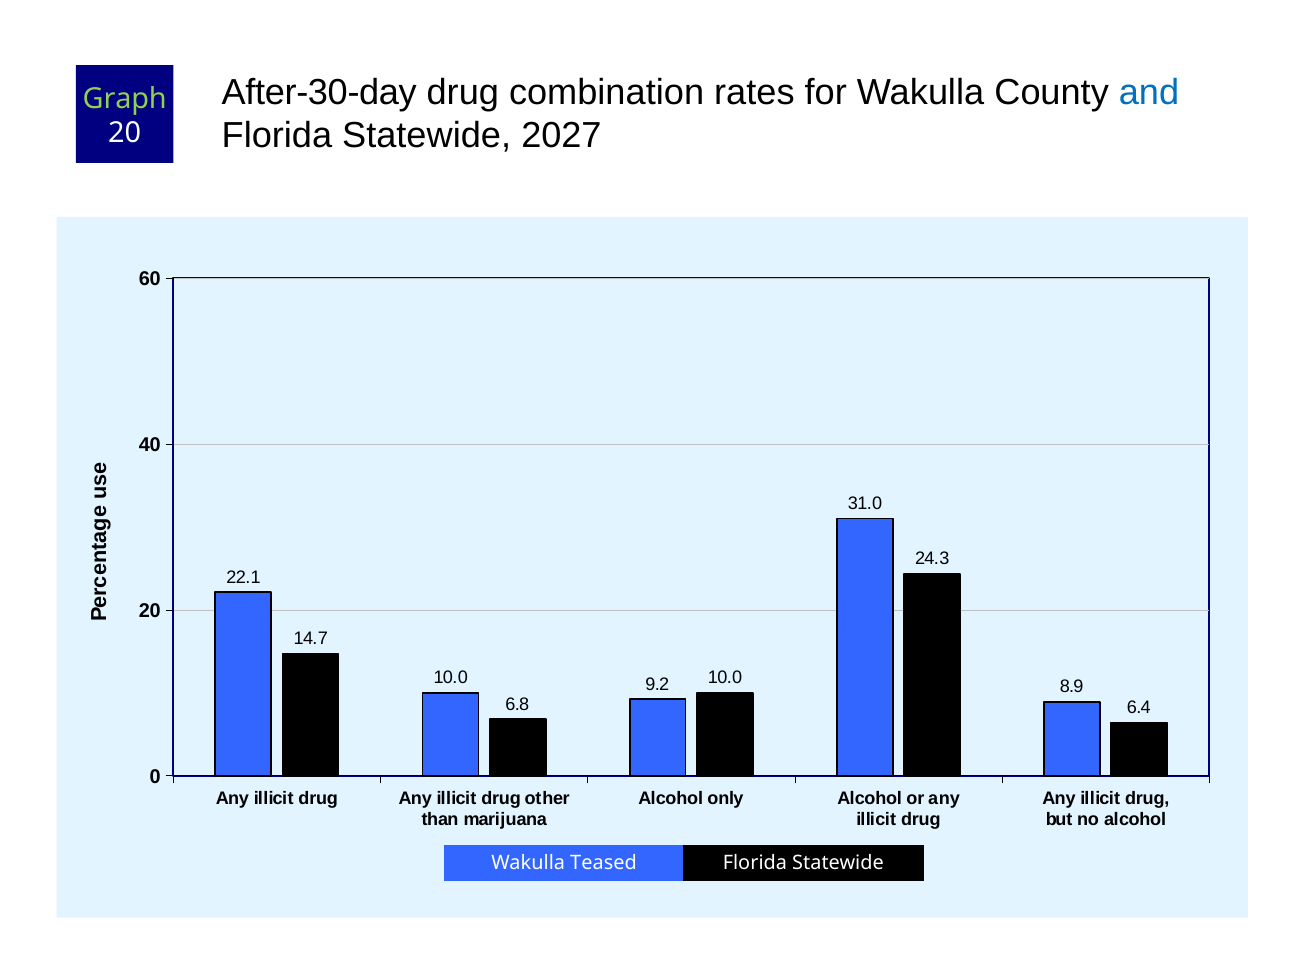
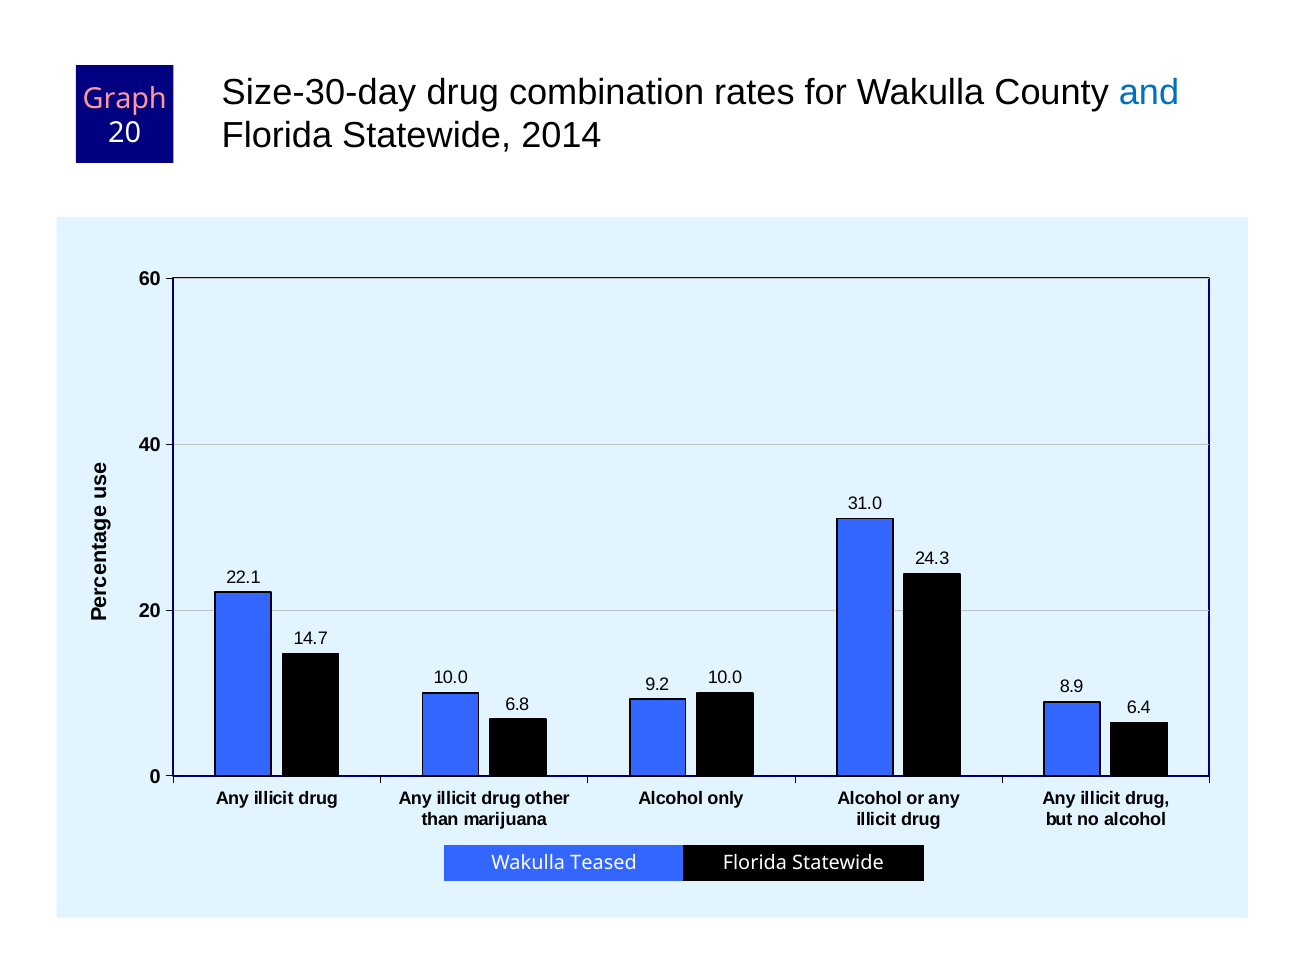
After-30-day: After-30-day -> Size-30-day
Graph colour: light green -> pink
2027: 2027 -> 2014
